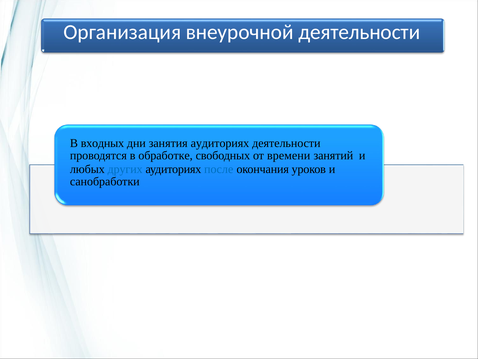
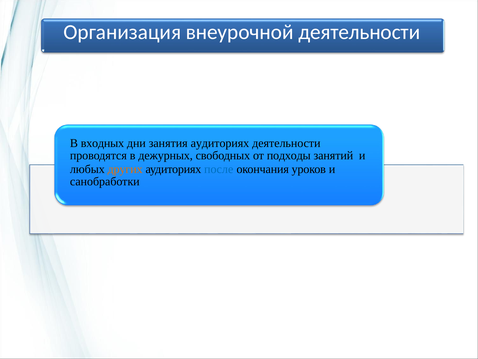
обработке: обработке -> дежурных
времени: времени -> подходы
других colour: blue -> orange
